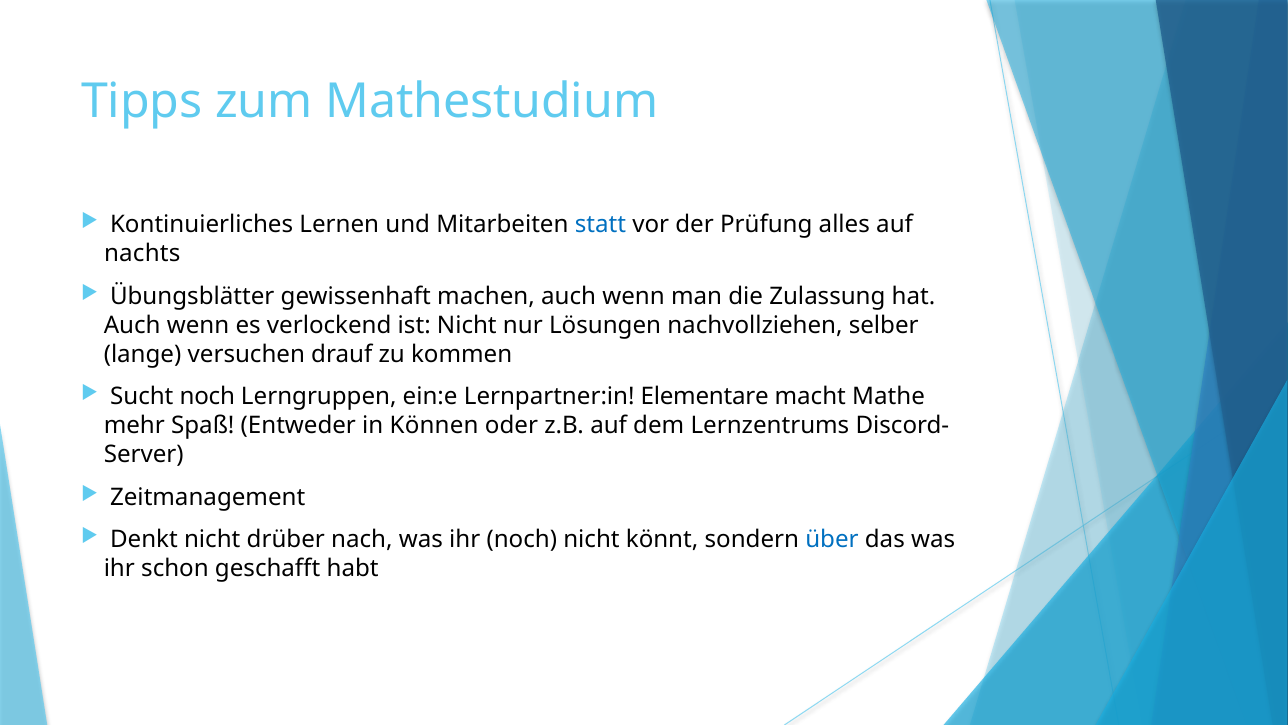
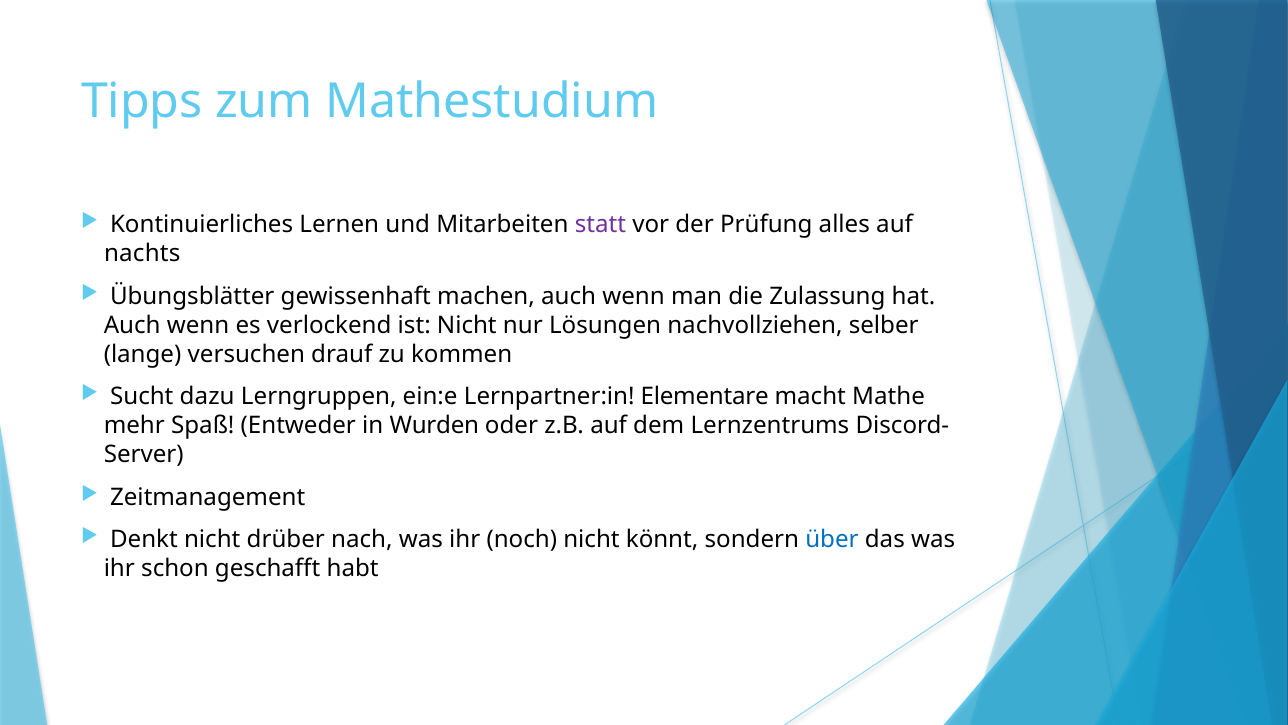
statt colour: blue -> purple
Sucht noch: noch -> dazu
Können: Können -> Wurden
